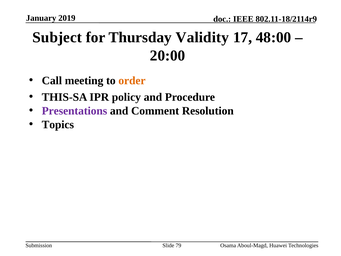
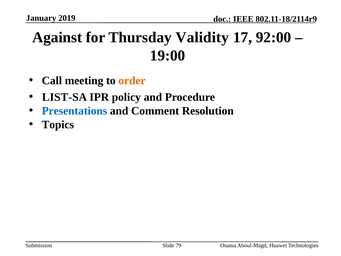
Subject: Subject -> Against
48:00: 48:00 -> 92:00
20:00: 20:00 -> 19:00
THIS-SA: THIS-SA -> LIST-SA
Presentations colour: purple -> blue
